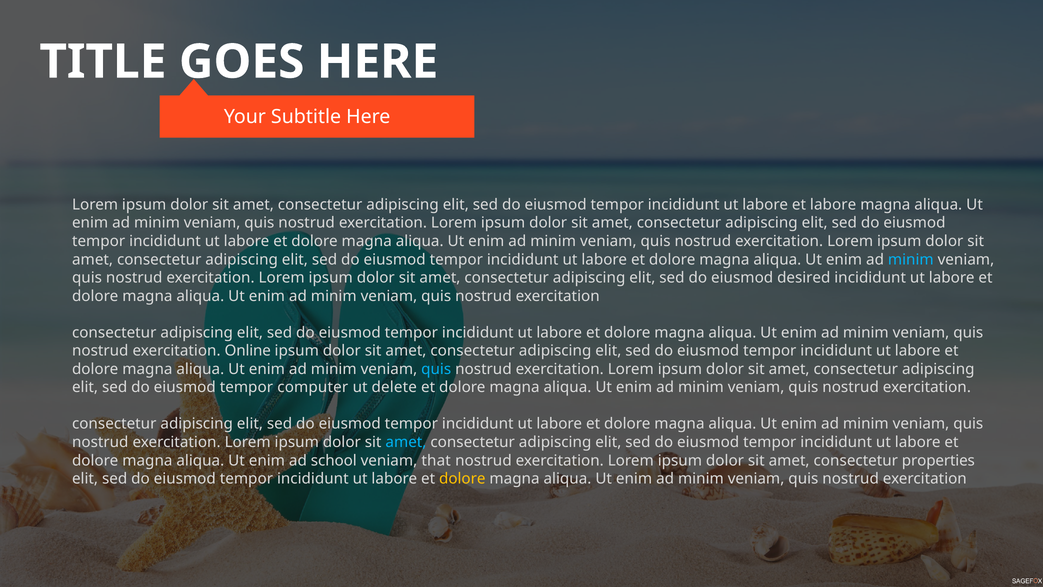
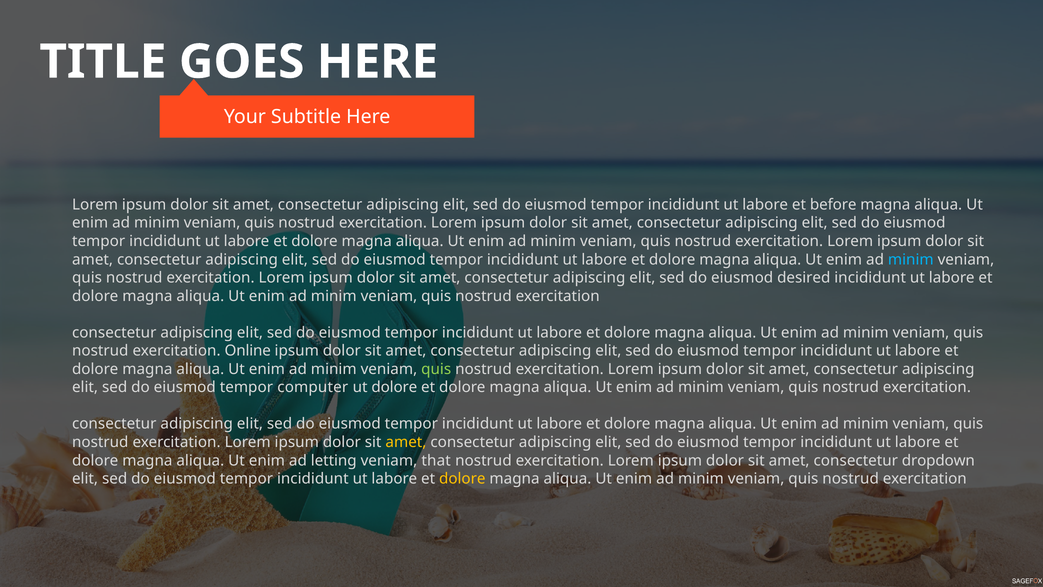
et labore: labore -> before
quis at (436, 369) colour: light blue -> light green
ut delete: delete -> dolore
amet at (406, 442) colour: light blue -> yellow
school: school -> letting
properties: properties -> dropdown
